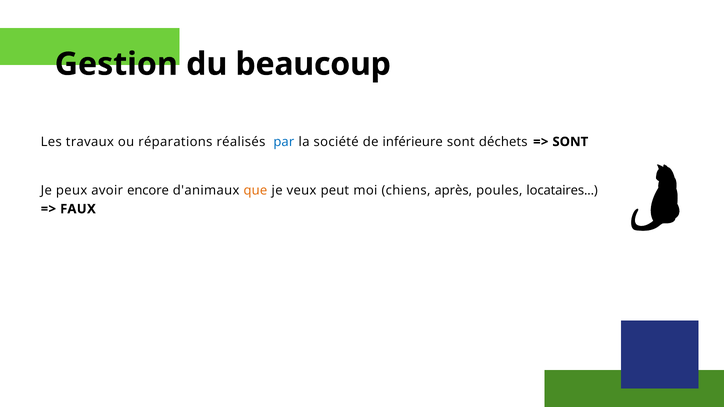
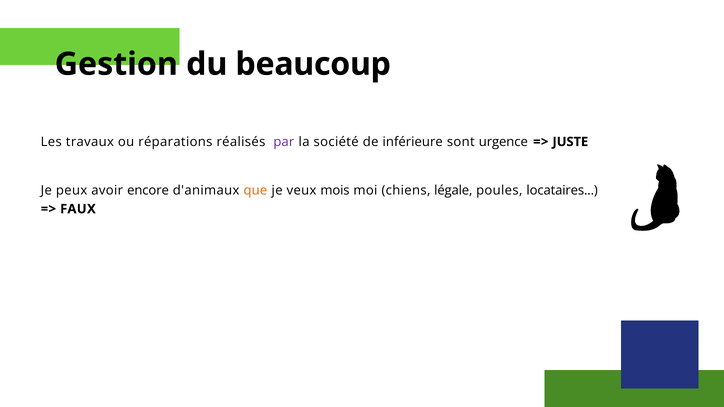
par colour: blue -> purple
déchets: déchets -> urgence
SONT at (570, 142): SONT -> JUSTE
peut: peut -> mois
après: après -> légale
